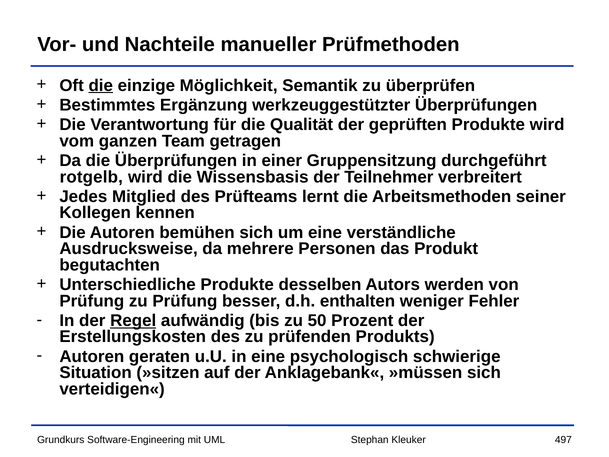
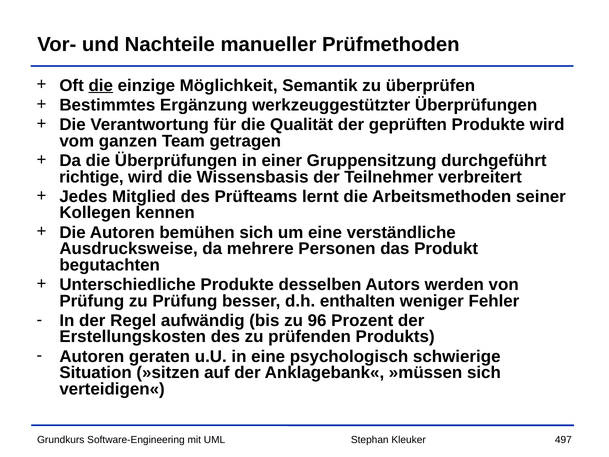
rotgelb: rotgelb -> richtige
Regel underline: present -> none
50: 50 -> 96
